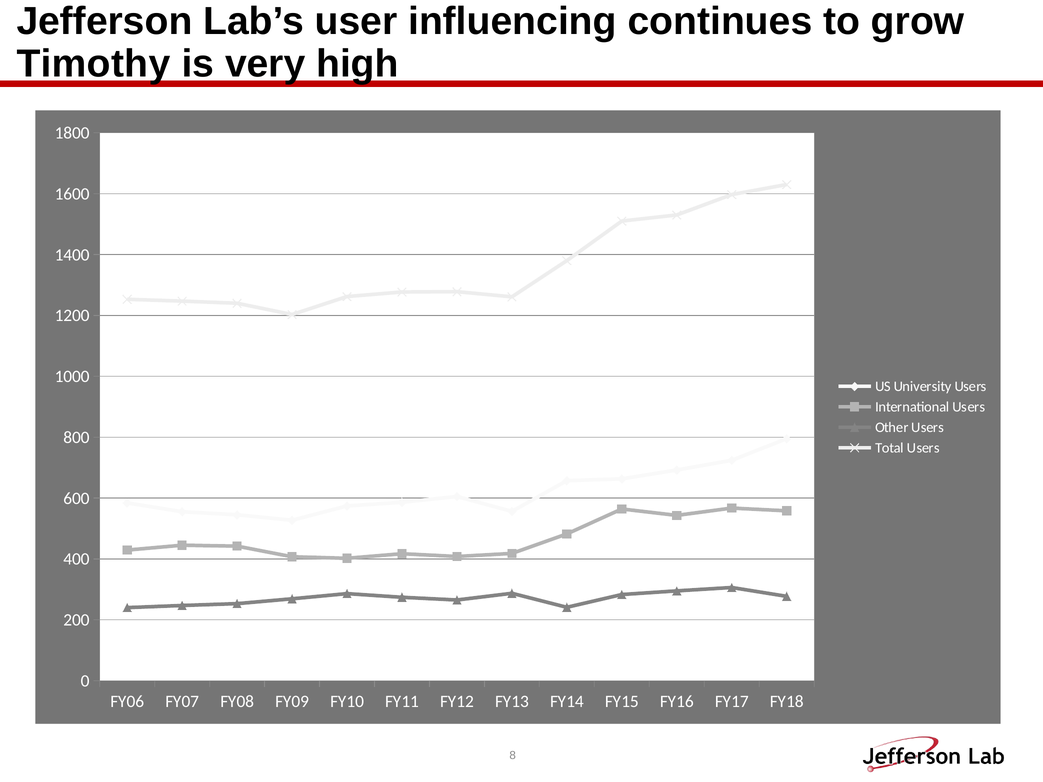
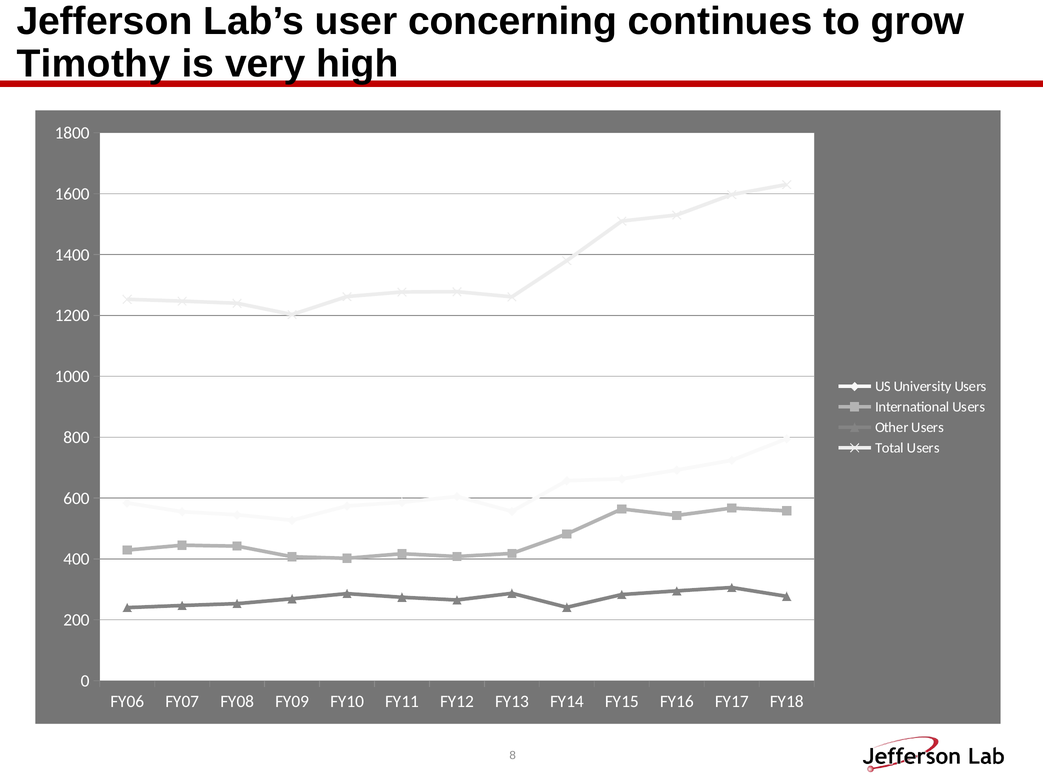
influencing: influencing -> concerning
